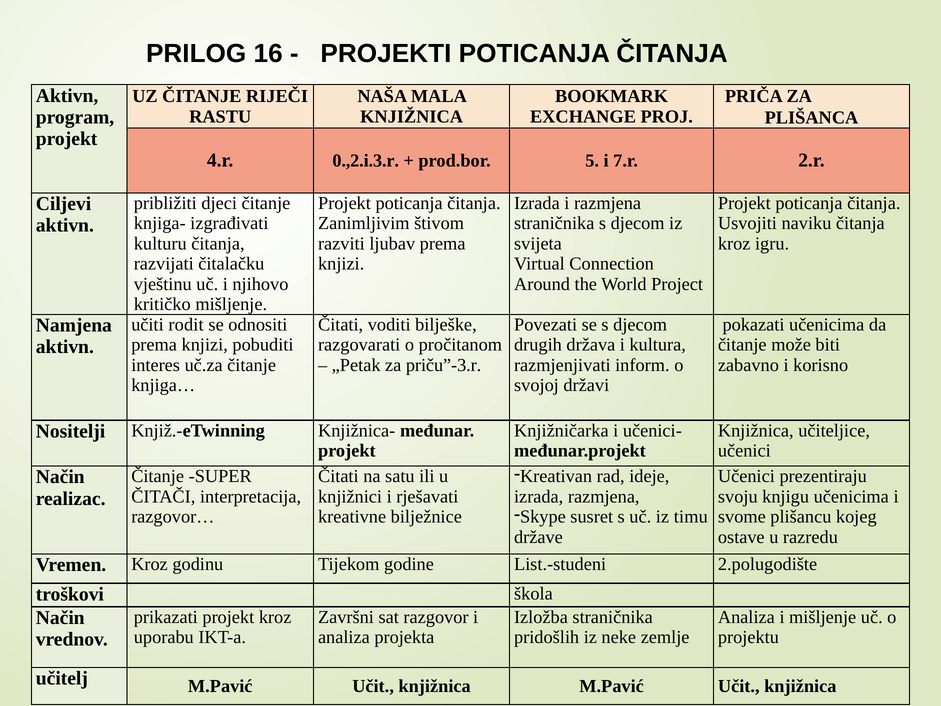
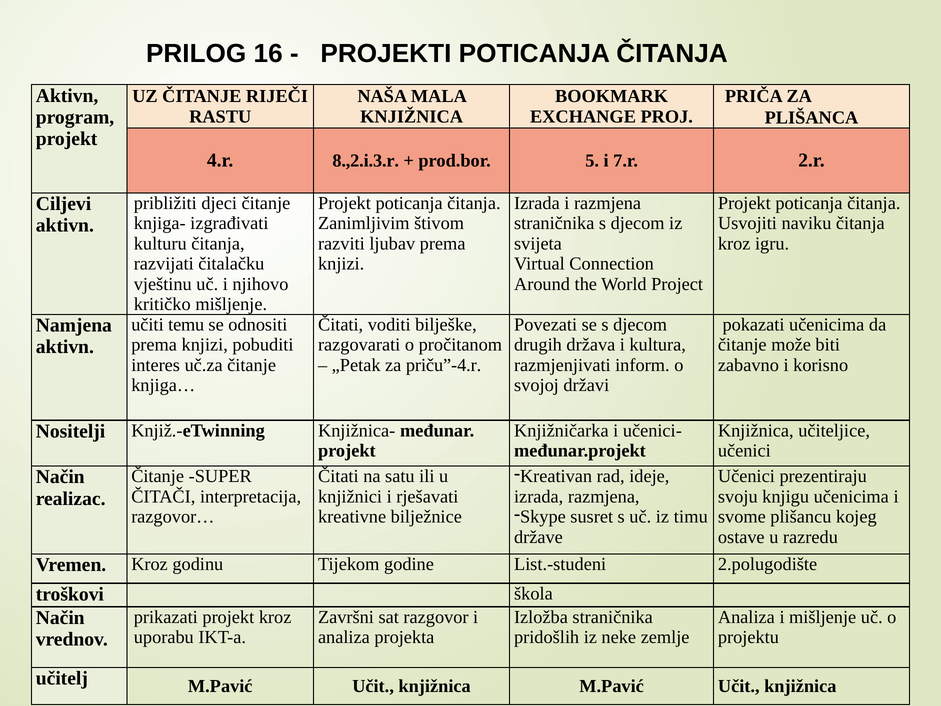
0.,2.i.3.r: 0.,2.i.3.r -> 8.,2.i.3.r
rodit: rodit -> temu
priču”-3.r: priču”-3.r -> priču”-4.r
